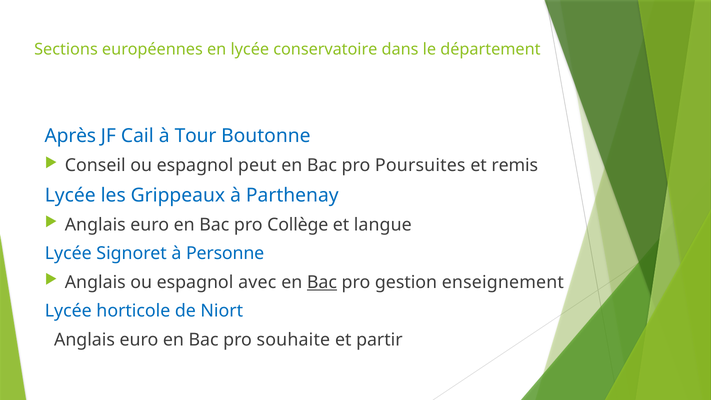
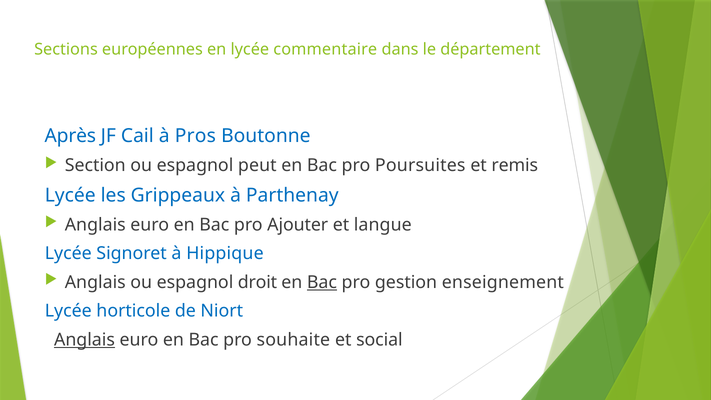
conservatoire: conservatoire -> commentaire
Tour: Tour -> Pros
Conseil: Conseil -> Section
Collège: Collège -> Ajouter
Personne: Personne -> Hippique
avec: avec -> droit
Anglais at (84, 340) underline: none -> present
partir: partir -> social
